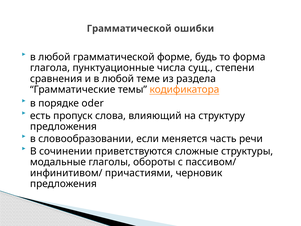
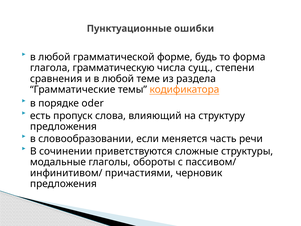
Грамматической at (129, 29): Грамматической -> Пунктуационные
пунктуационные: пунктуационные -> грамматическую
